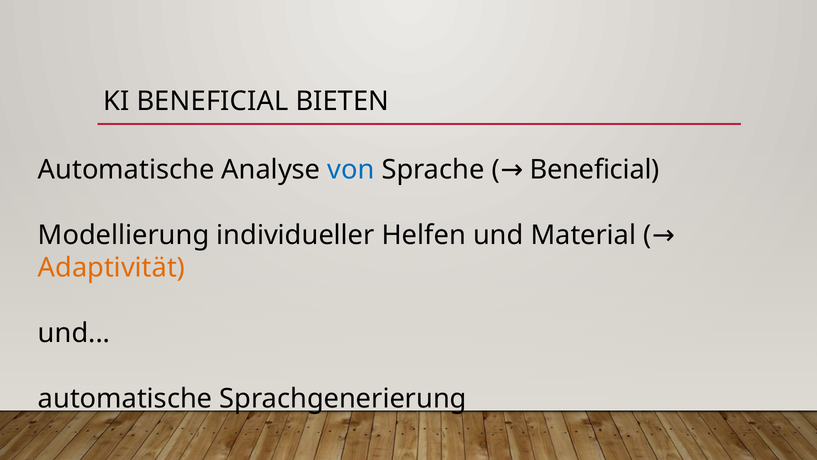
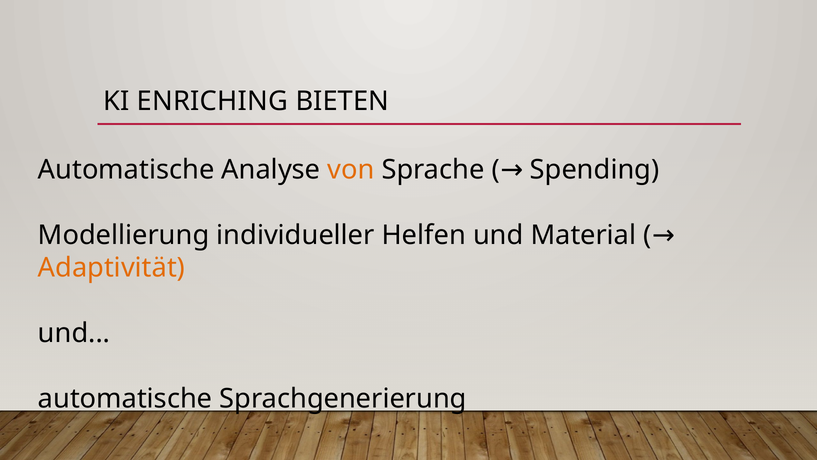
KI BENEFICIAL: BENEFICIAL -> ENRICHING
von colour: blue -> orange
Beneficial at (595, 169): Beneficial -> Spending
